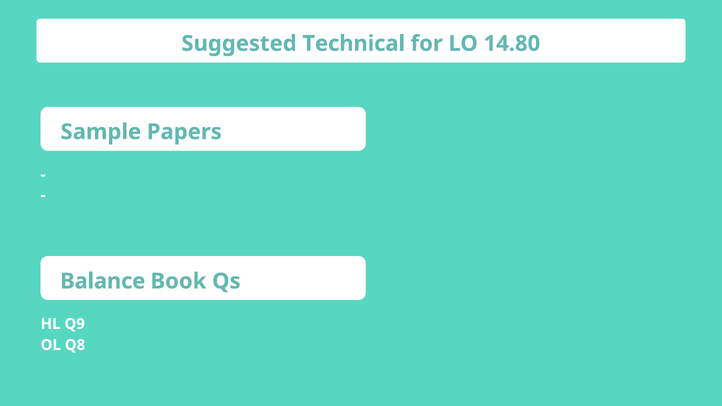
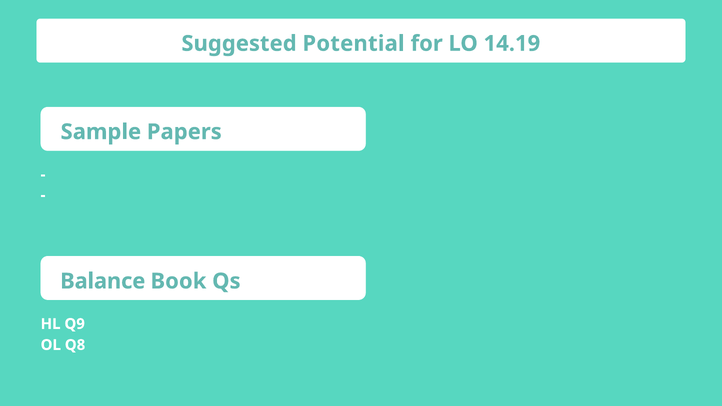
Technical: Technical -> Potential
14.80: 14.80 -> 14.19
